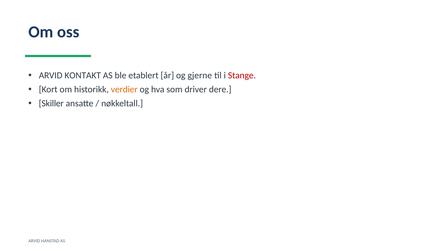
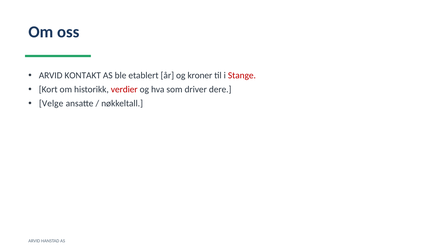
gjerne: gjerne -> kroner
verdier colour: orange -> red
Skiller: Skiller -> Velge
